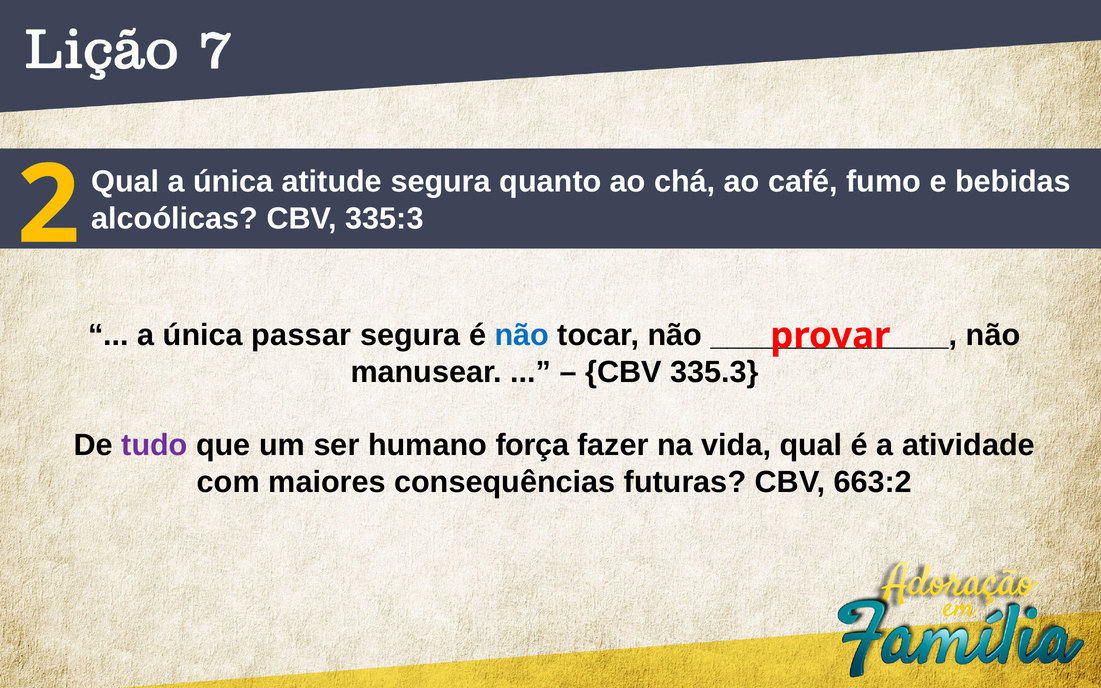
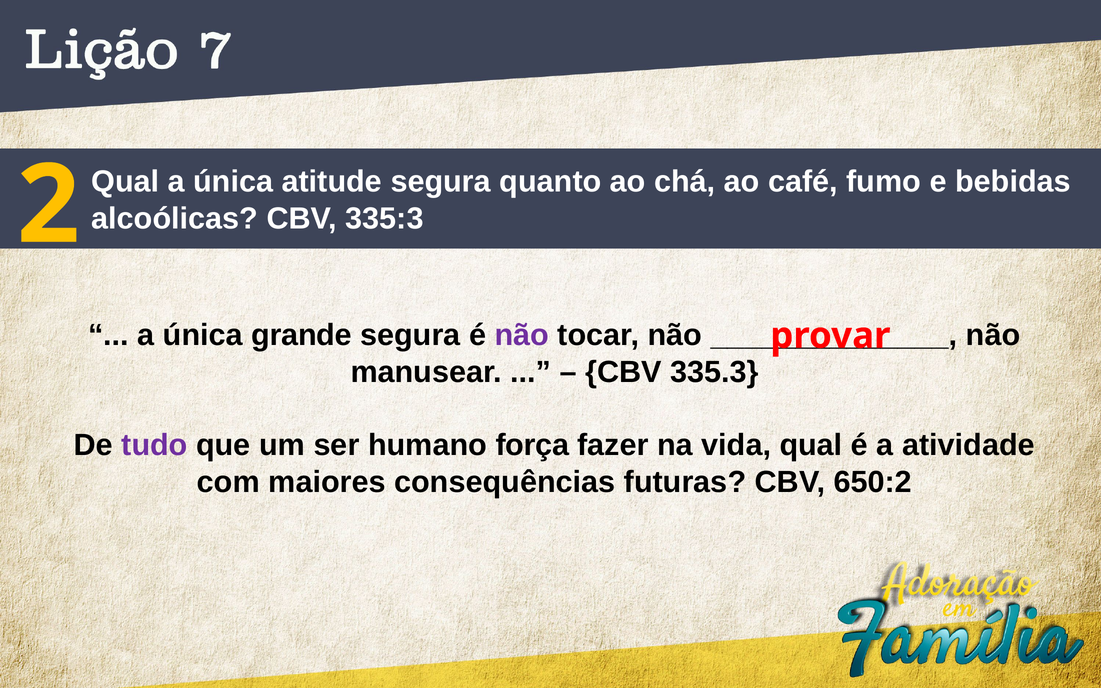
passar: passar -> grande
não at (522, 335) colour: blue -> purple
663:2: 663:2 -> 650:2
